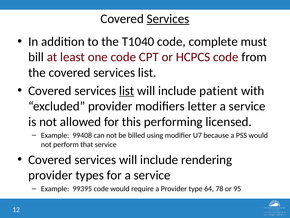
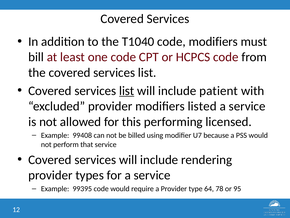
Services at (168, 19) underline: present -> none
code complete: complete -> modifiers
letter: letter -> listed
